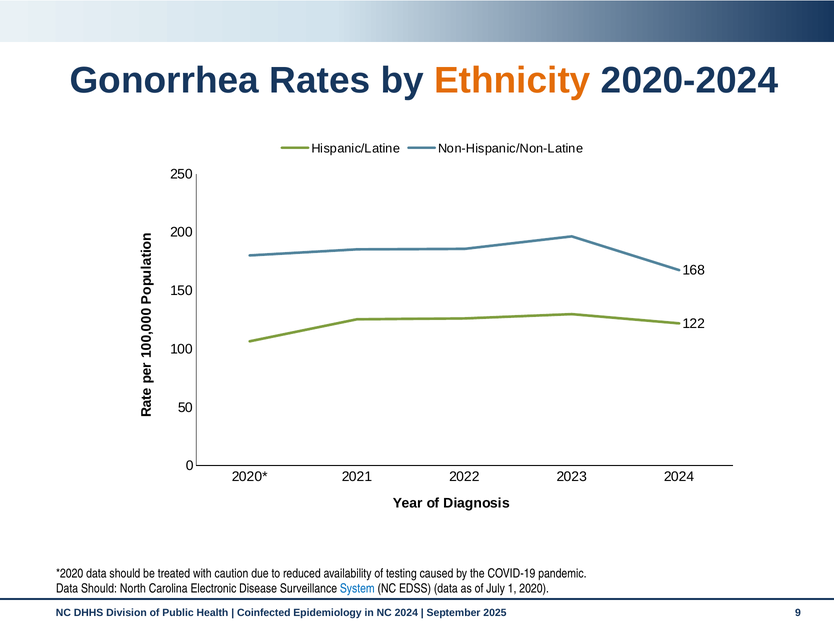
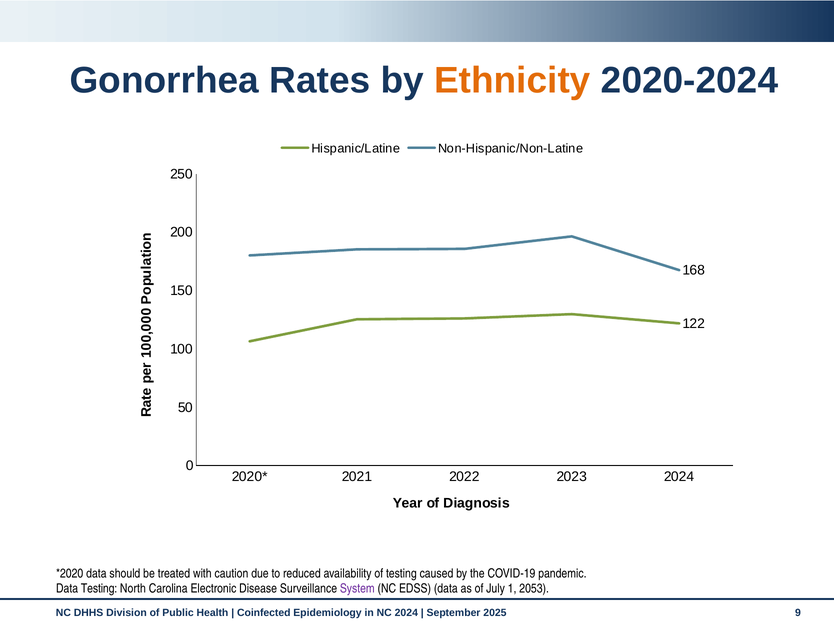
Should at (99, 589): Should -> Testing
System colour: blue -> purple
2020: 2020 -> 2053
